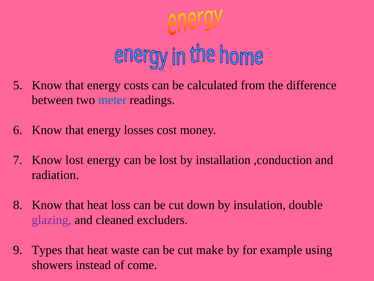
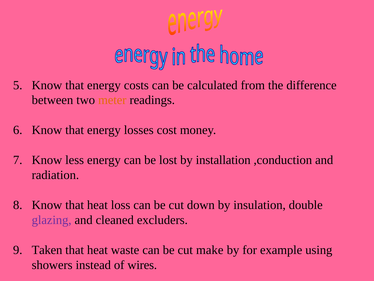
meter colour: blue -> orange
Know lost: lost -> less
Types: Types -> Taken
come: come -> wires
